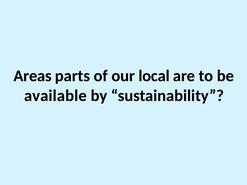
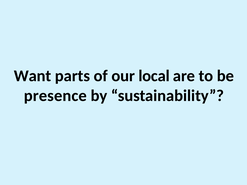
Areas: Areas -> Want
available: available -> presence
